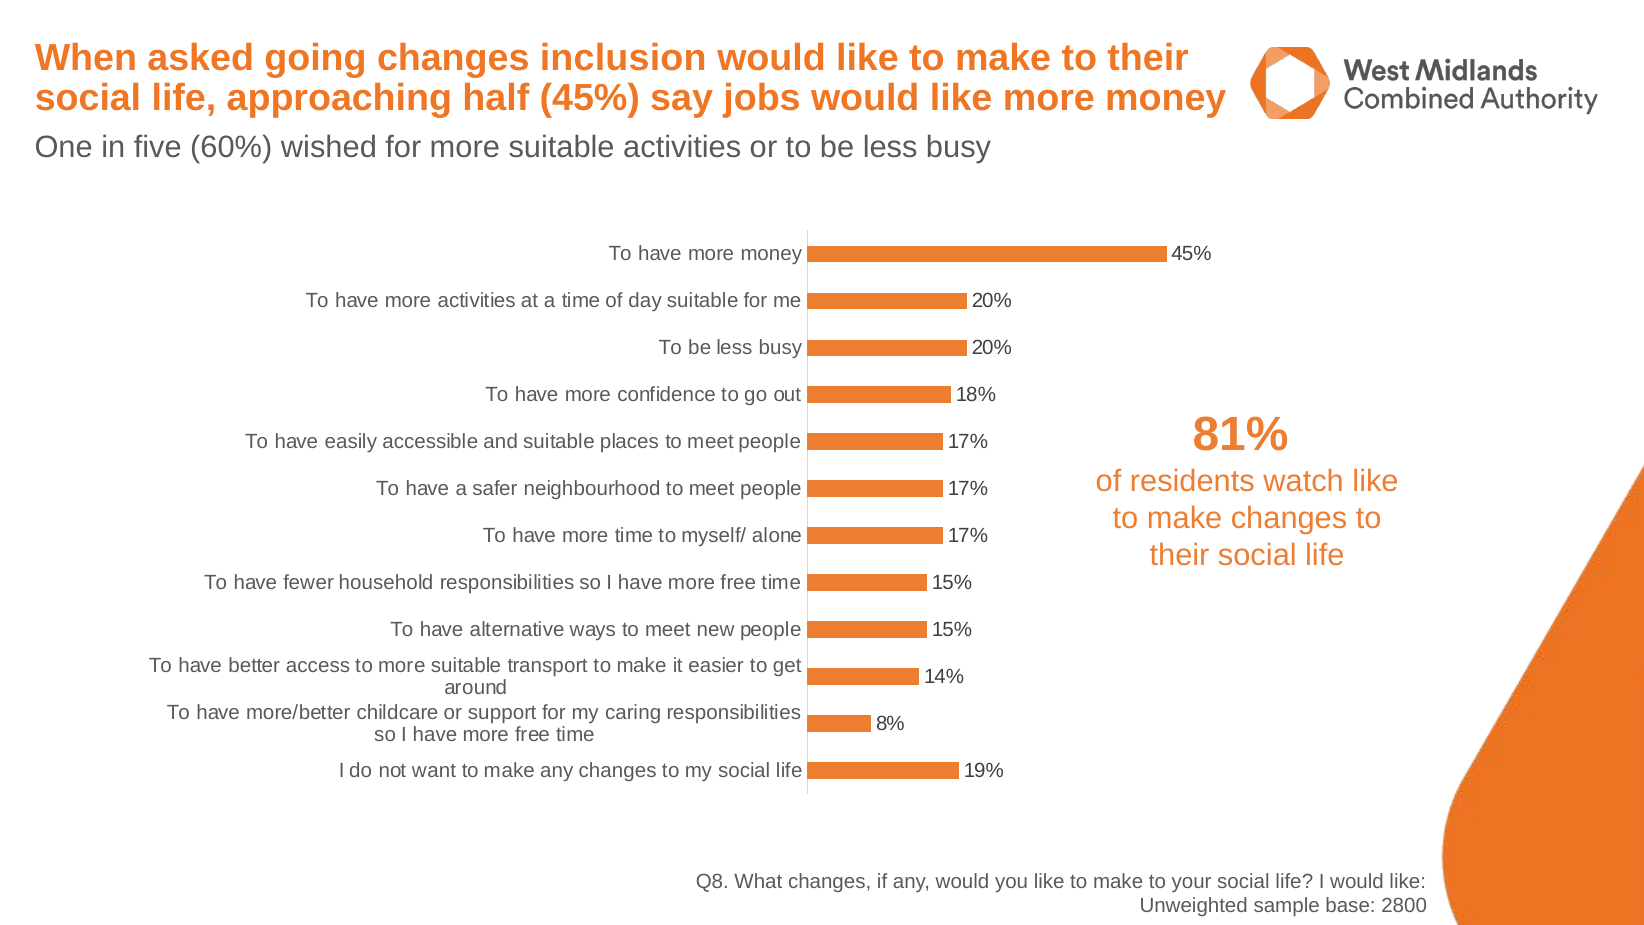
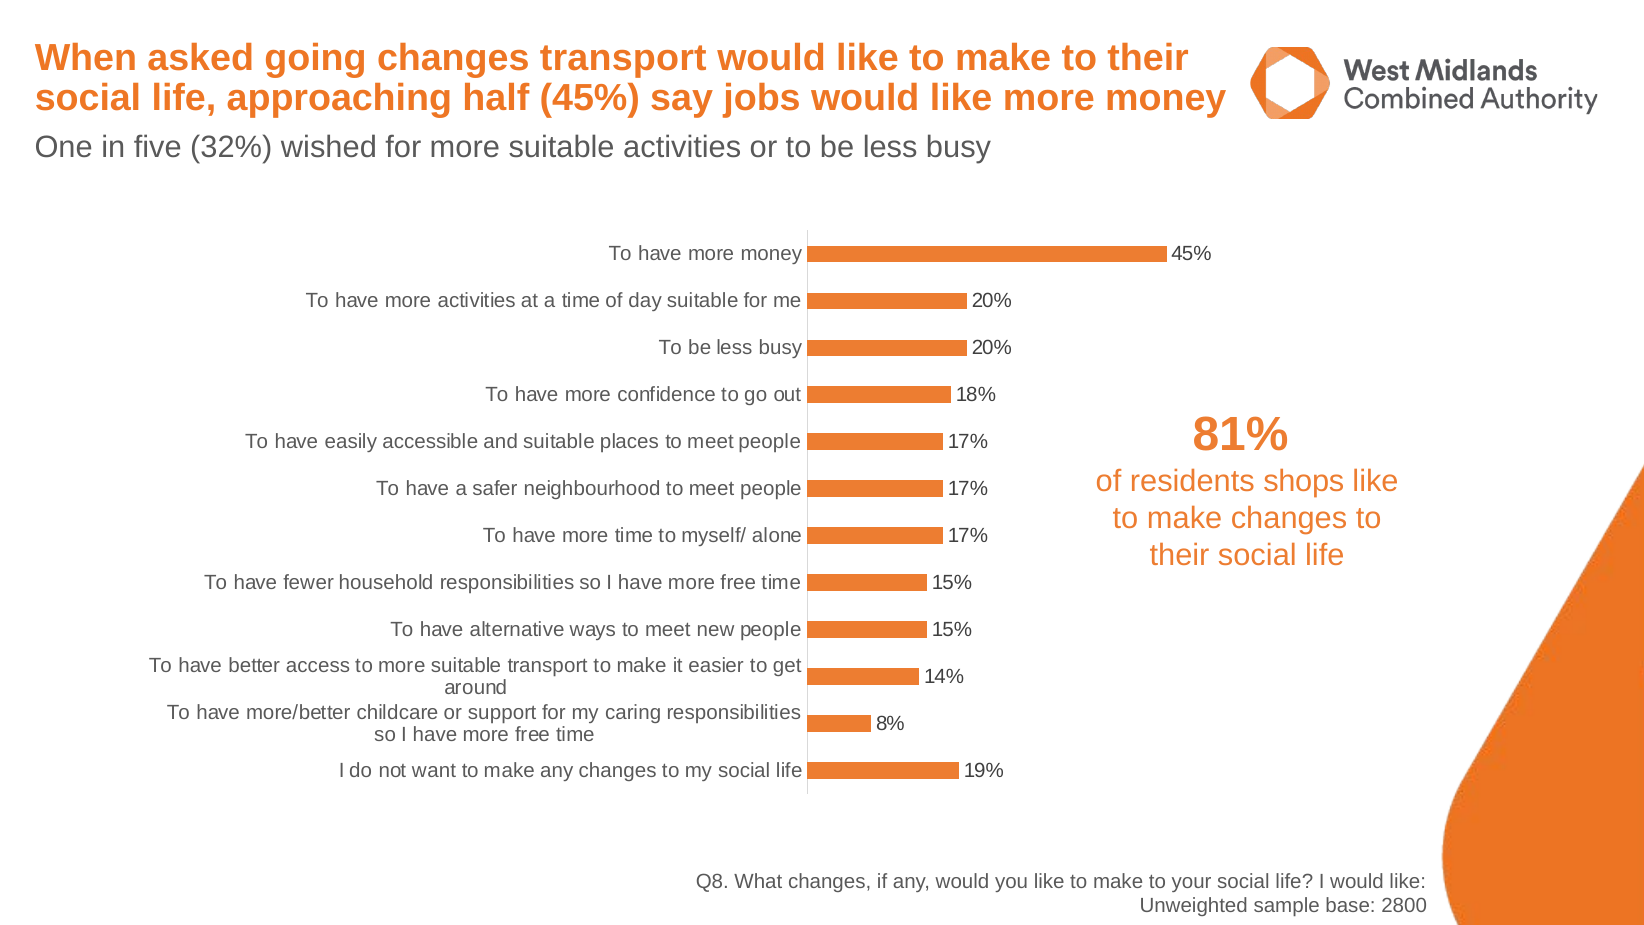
changes inclusion: inclusion -> transport
60%: 60% -> 32%
watch: watch -> shops
